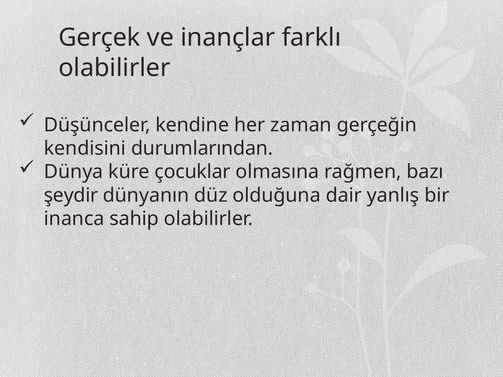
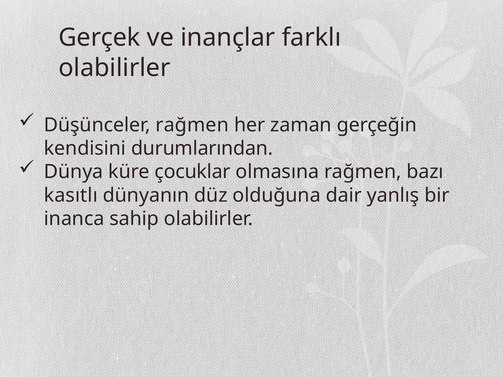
Düşünceler kendine: kendine -> rağmen
şeydir: şeydir -> kasıtlı
